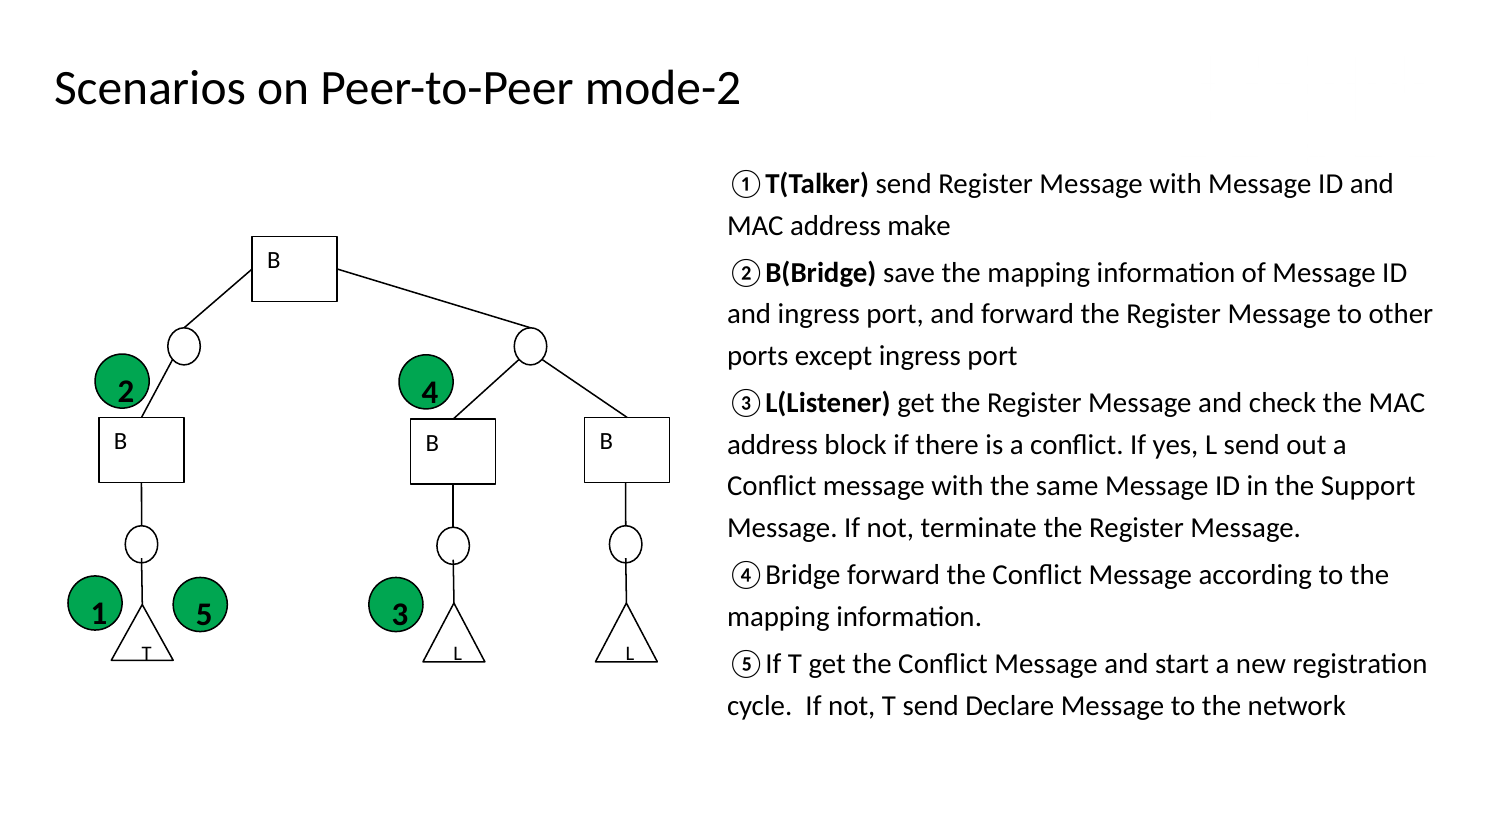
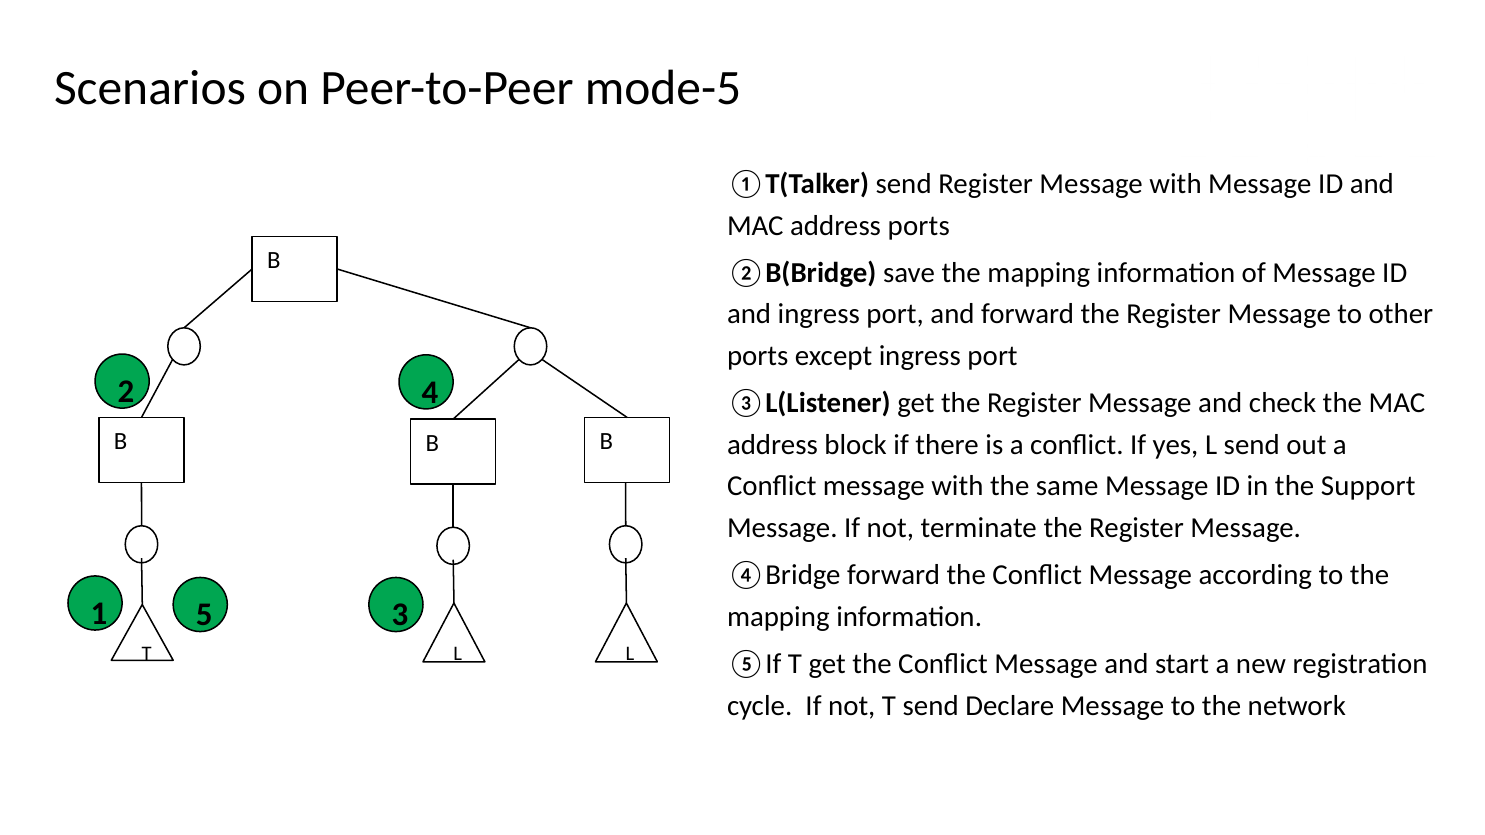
mode-2: mode-2 -> mode-5
address make: make -> ports
